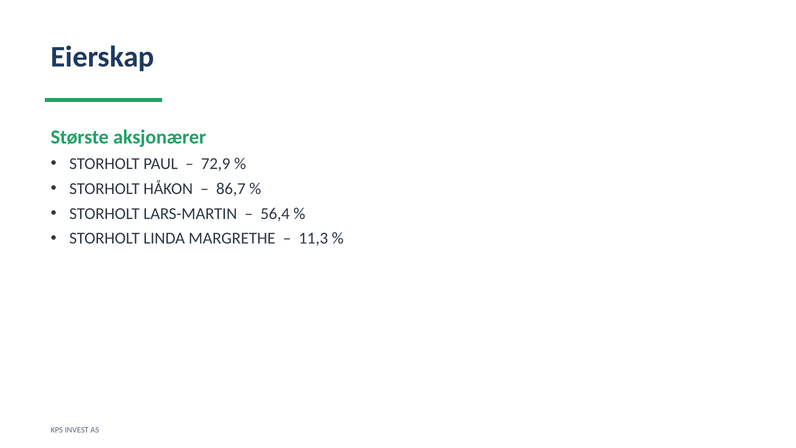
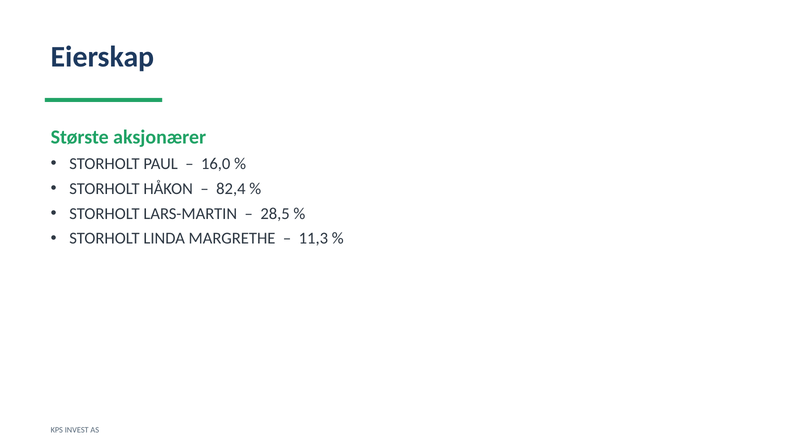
72,9: 72,9 -> 16,0
86,7: 86,7 -> 82,4
56,4: 56,4 -> 28,5
